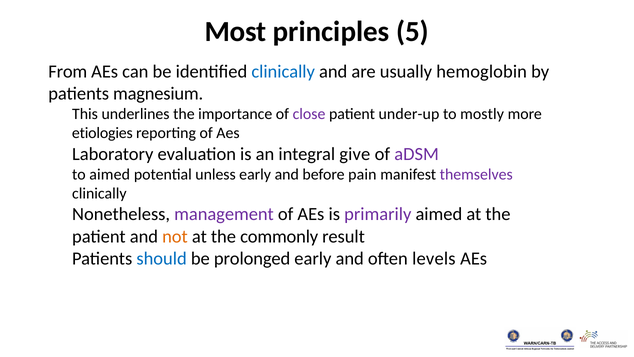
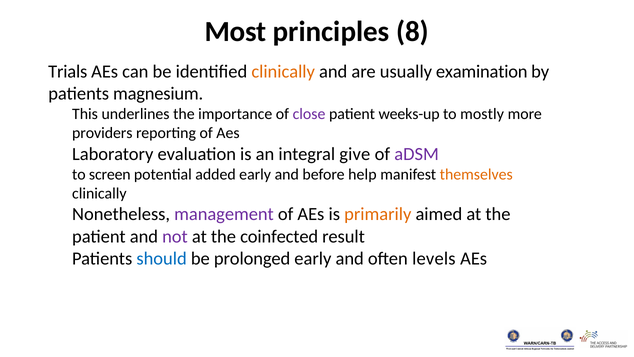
5: 5 -> 8
From: From -> Trials
clinically at (283, 71) colour: blue -> orange
hemoglobin: hemoglobin -> examination
under-up: under-up -> weeks-up
etiologies: etiologies -> providers
to aimed: aimed -> screen
unless: unless -> added
pain: pain -> help
themselves colour: purple -> orange
primarily colour: purple -> orange
not colour: orange -> purple
commonly: commonly -> coinfected
